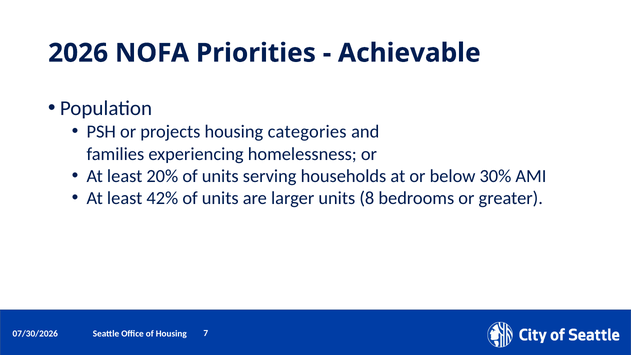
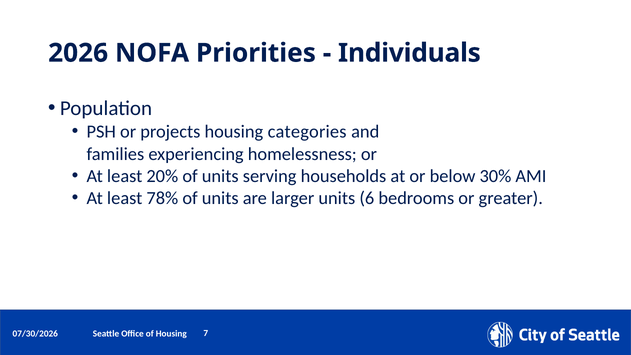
Achievable: Achievable -> Individuals
42%: 42% -> 78%
8: 8 -> 6
